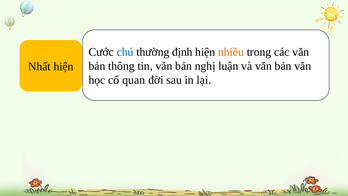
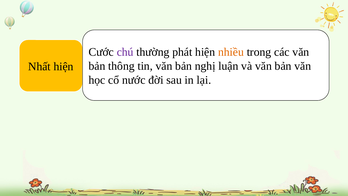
chú colour: blue -> purple
định: định -> phát
quan: quan -> nước
